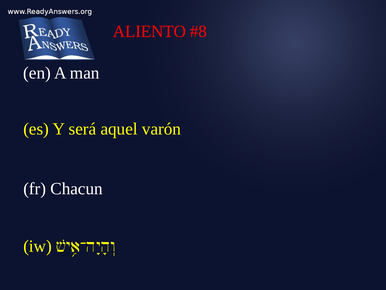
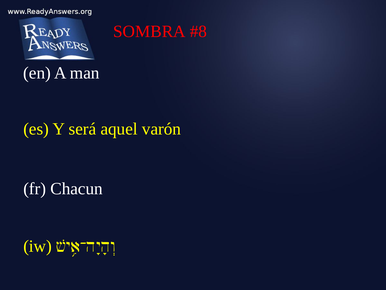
ALIENTO: ALIENTO -> SOMBRA
